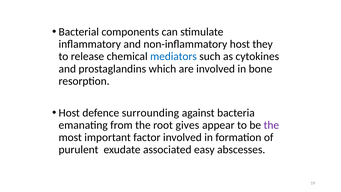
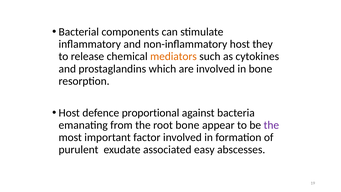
mediators colour: blue -> orange
surrounding: surrounding -> proportional
root gives: gives -> bone
